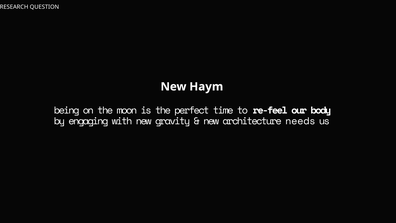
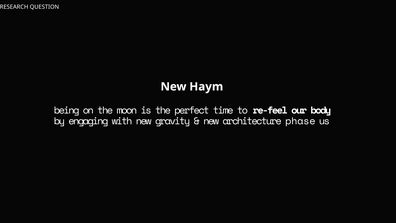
needs: needs -> phase
